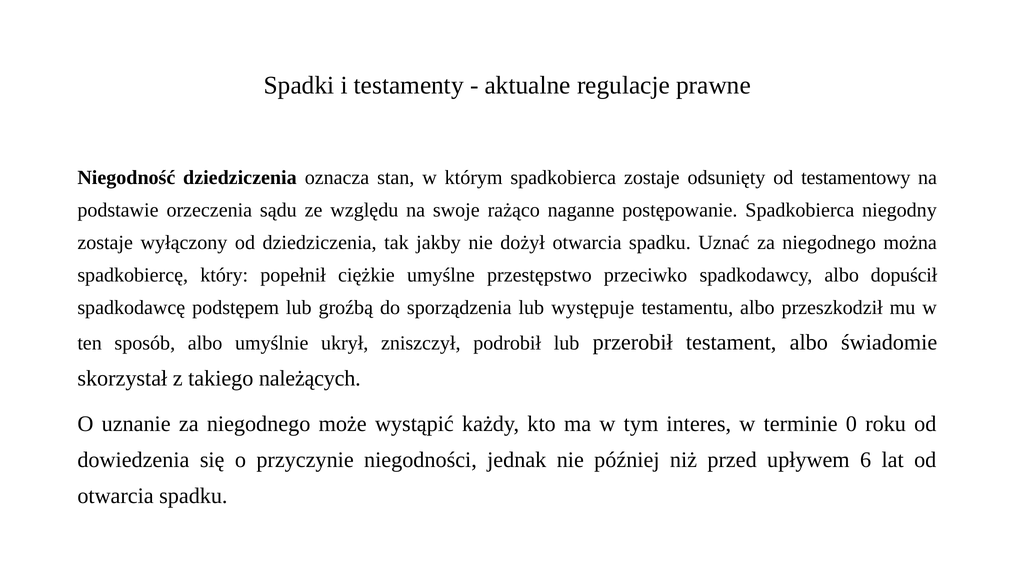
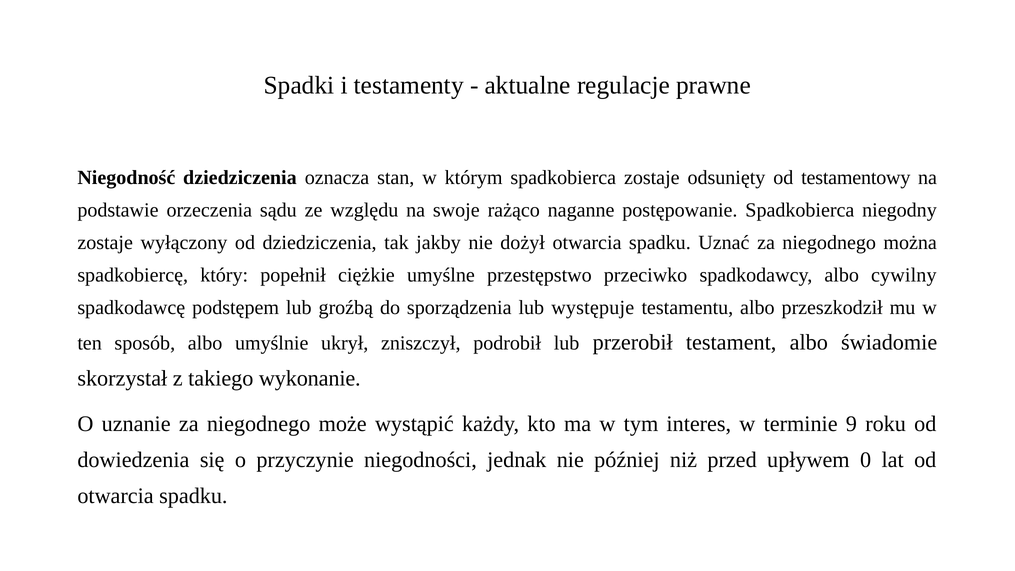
dopuścił: dopuścił -> cywilny
należących: należących -> wykonanie
0: 0 -> 9
6: 6 -> 0
